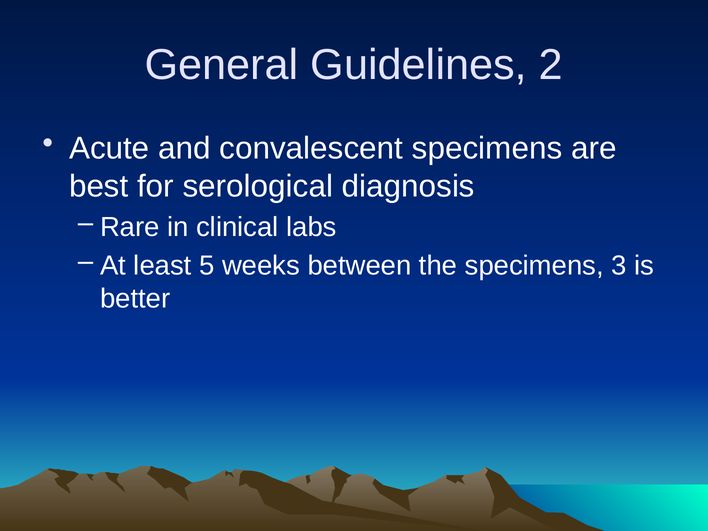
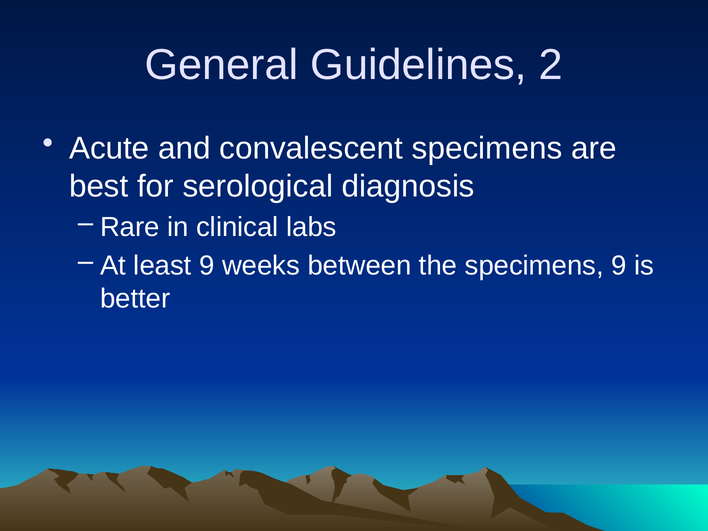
least 5: 5 -> 9
specimens 3: 3 -> 9
